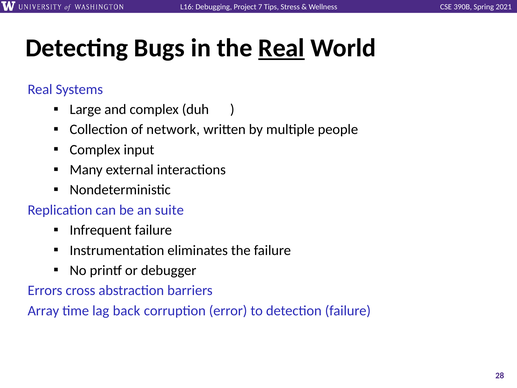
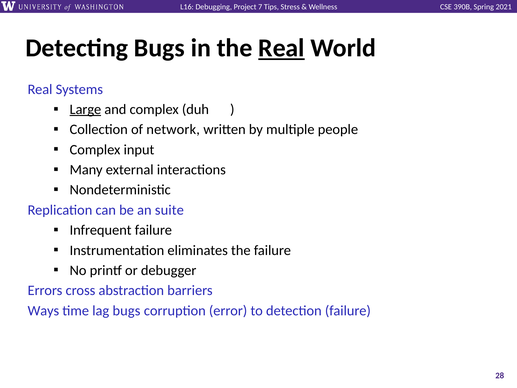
Large underline: none -> present
Array: Array -> Ways
lag back: back -> bugs
